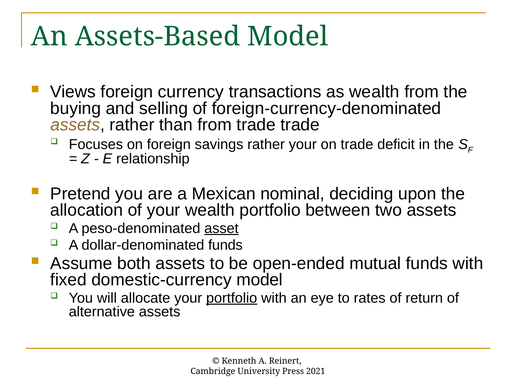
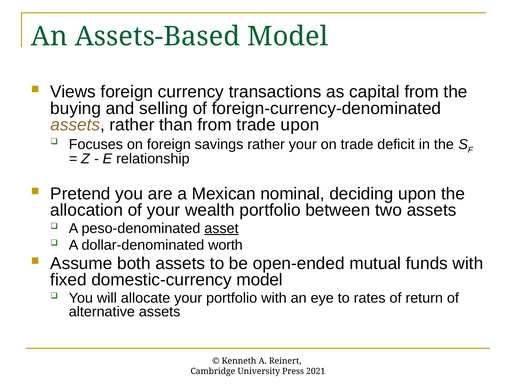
as wealth: wealth -> capital
trade trade: trade -> upon
dollar-denominated funds: funds -> worth
portfolio at (232, 298) underline: present -> none
